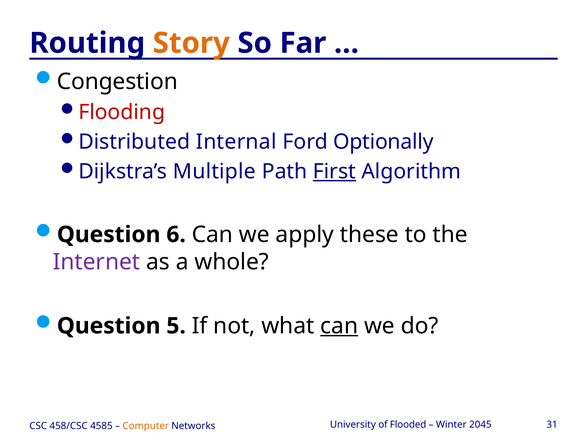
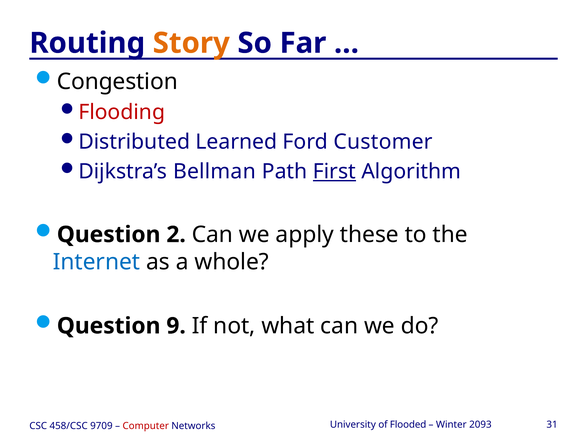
Internal: Internal -> Learned
Optionally: Optionally -> Customer
Multiple: Multiple -> Bellman
6: 6 -> 2
Internet colour: purple -> blue
5: 5 -> 9
can at (339, 326) underline: present -> none
2045: 2045 -> 2093
4585: 4585 -> 9709
Computer colour: orange -> red
